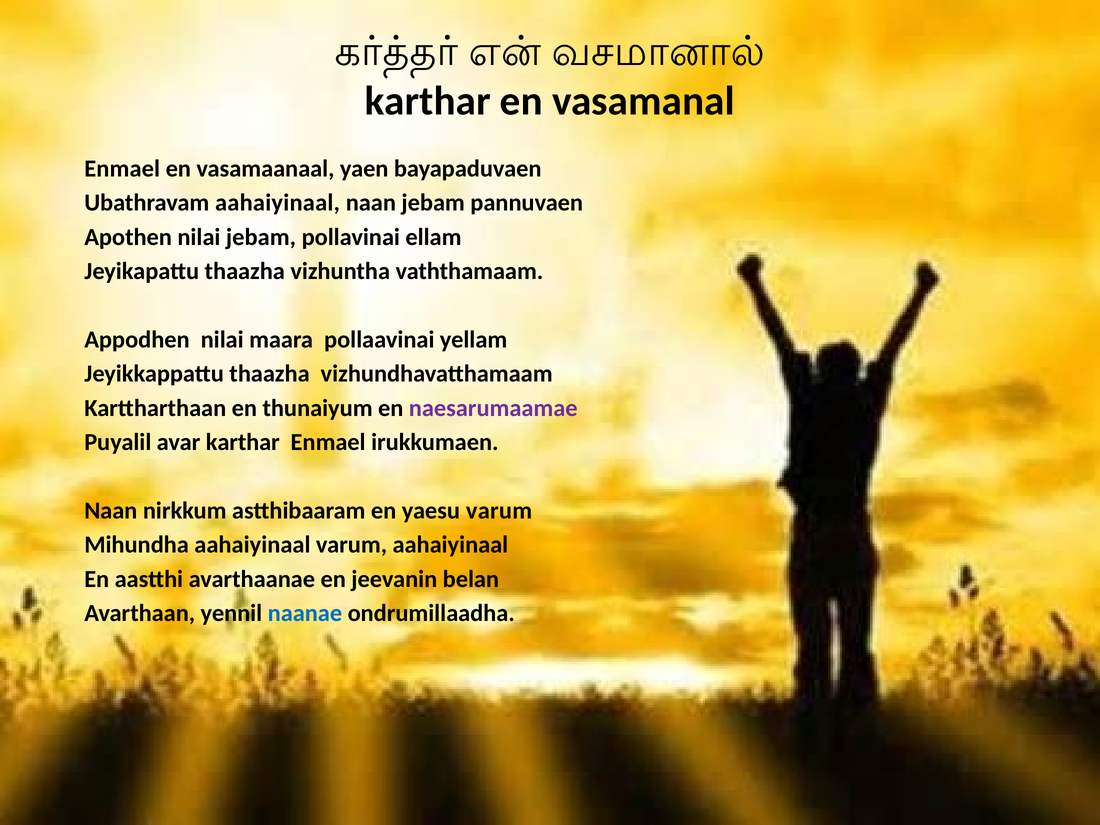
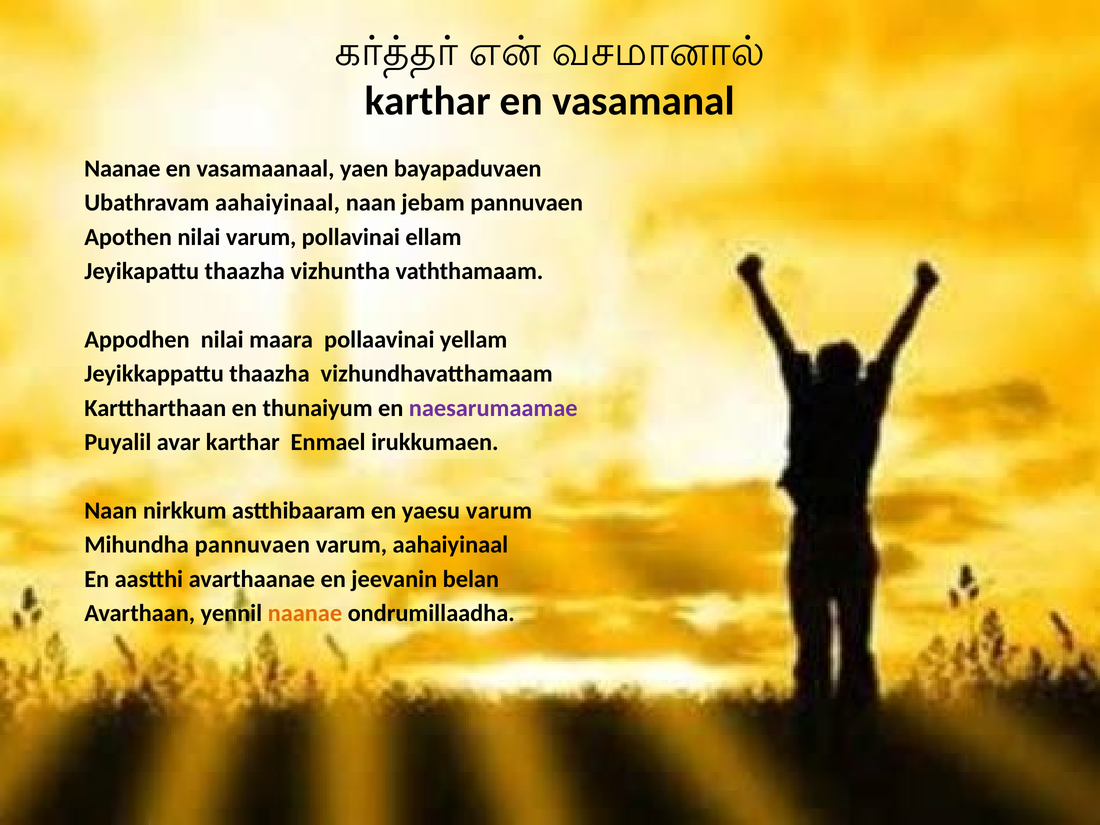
Enmael at (122, 169): Enmael -> Naanae
nilai jebam: jebam -> varum
Mihundha aahaiyinaal: aahaiyinaal -> pannuvaen
naanae at (305, 613) colour: blue -> orange
